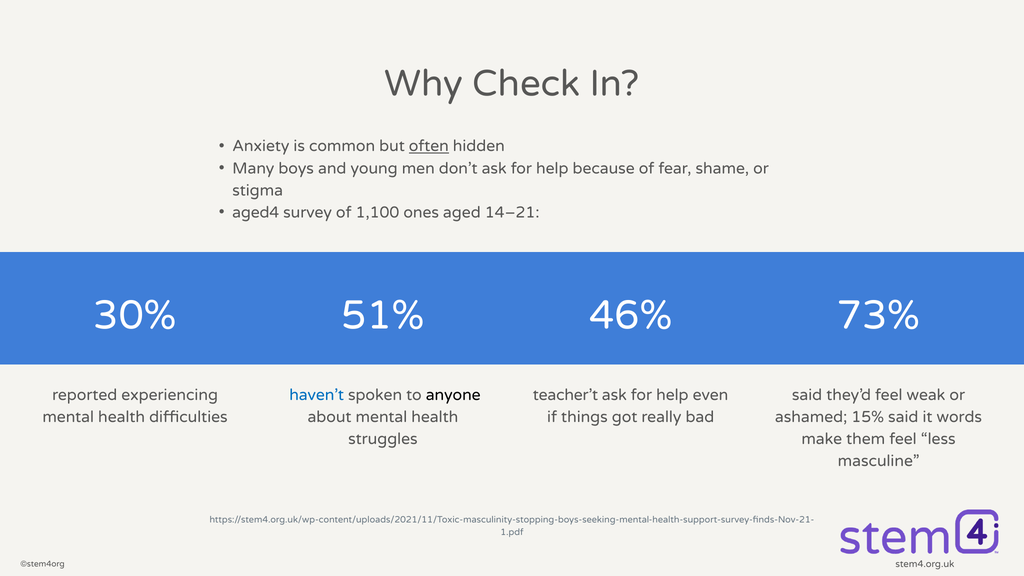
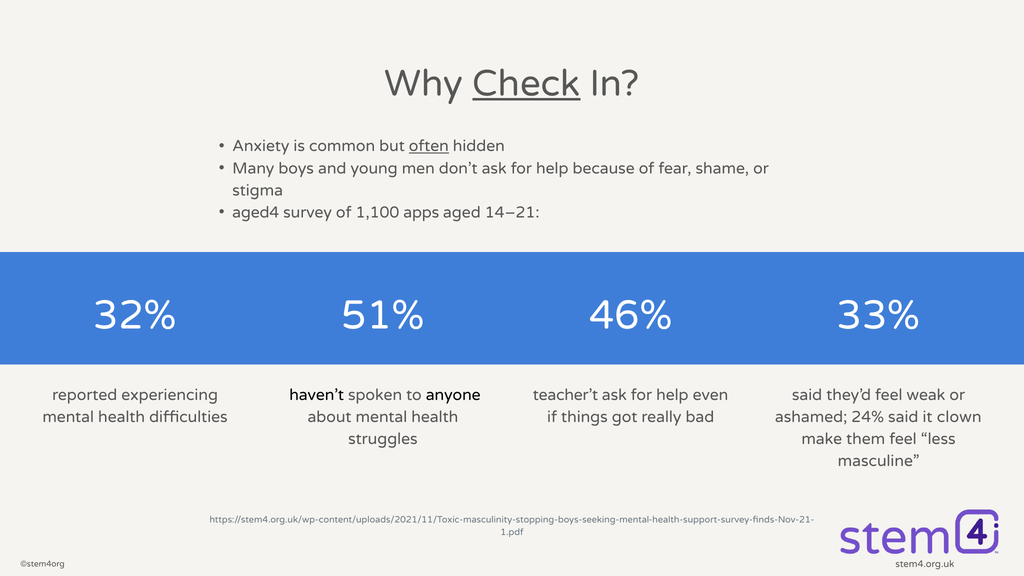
Check underline: none -> present
ones: ones -> apps
30%: 30% -> 32%
73%: 73% -> 33%
haven’t colour: blue -> black
15%: 15% -> 24%
words: words -> clown
